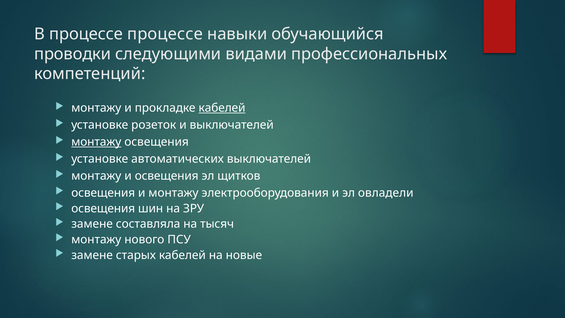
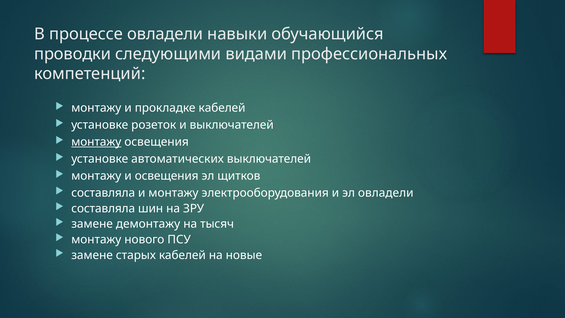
процессе процессе: процессе -> овладели
кабелей at (222, 108) underline: present -> none
освещения at (103, 193): освещения -> составляла
освещения at (103, 208): освещения -> составляла
составляла: составляла -> демонтажу
